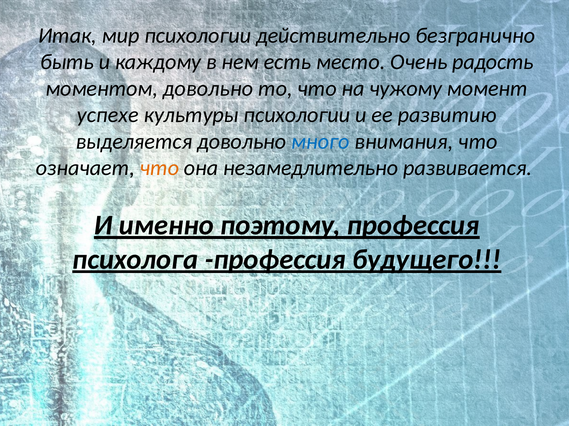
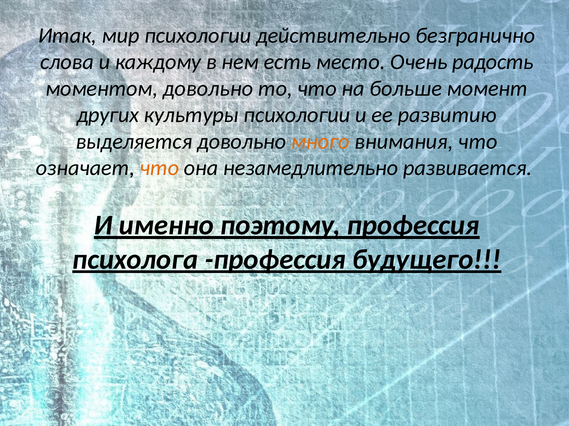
быть: быть -> слова
чужому: чужому -> больше
успехе: успехе -> других
много colour: blue -> orange
